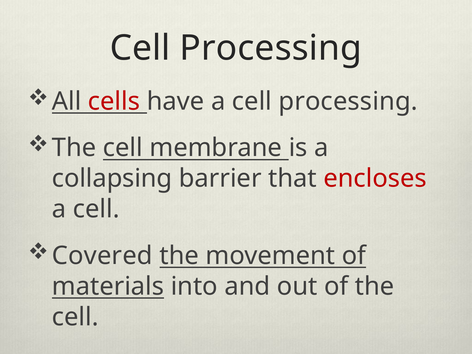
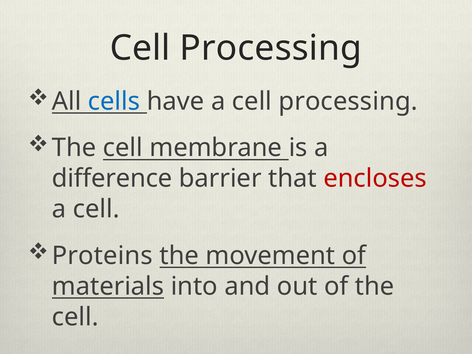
cells colour: red -> blue
collapsing: collapsing -> difference
Covered: Covered -> Proteins
